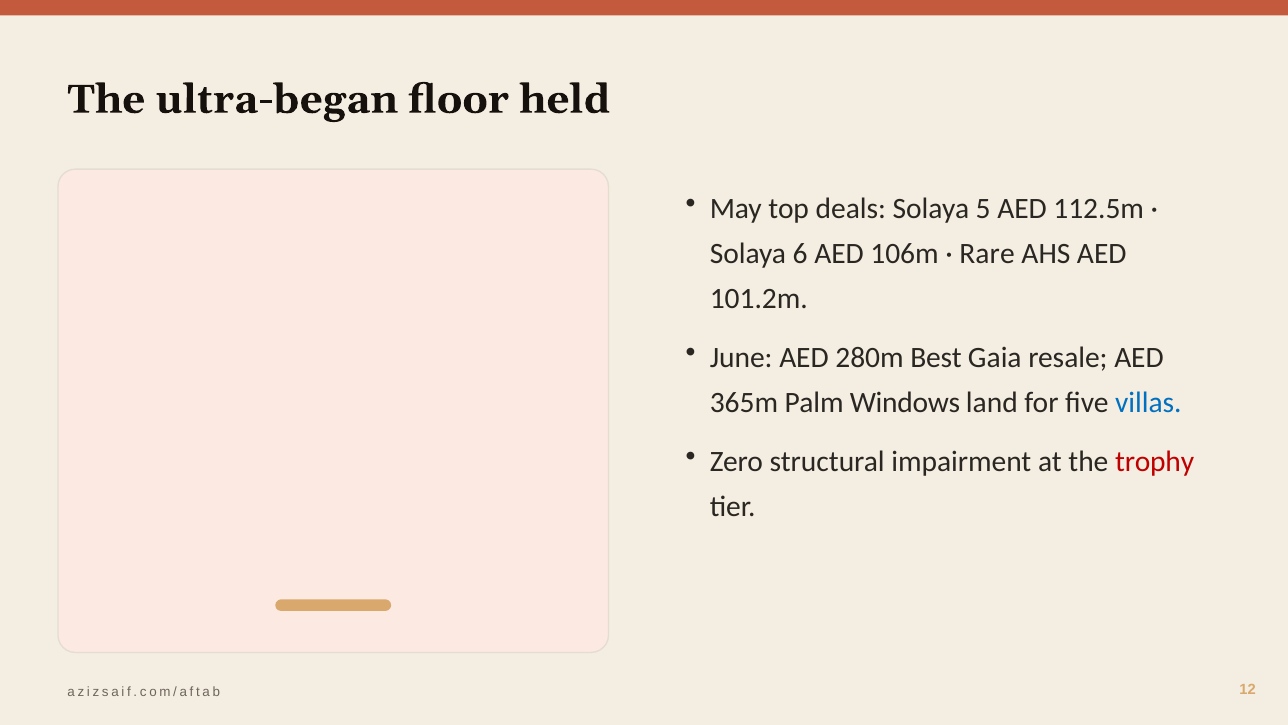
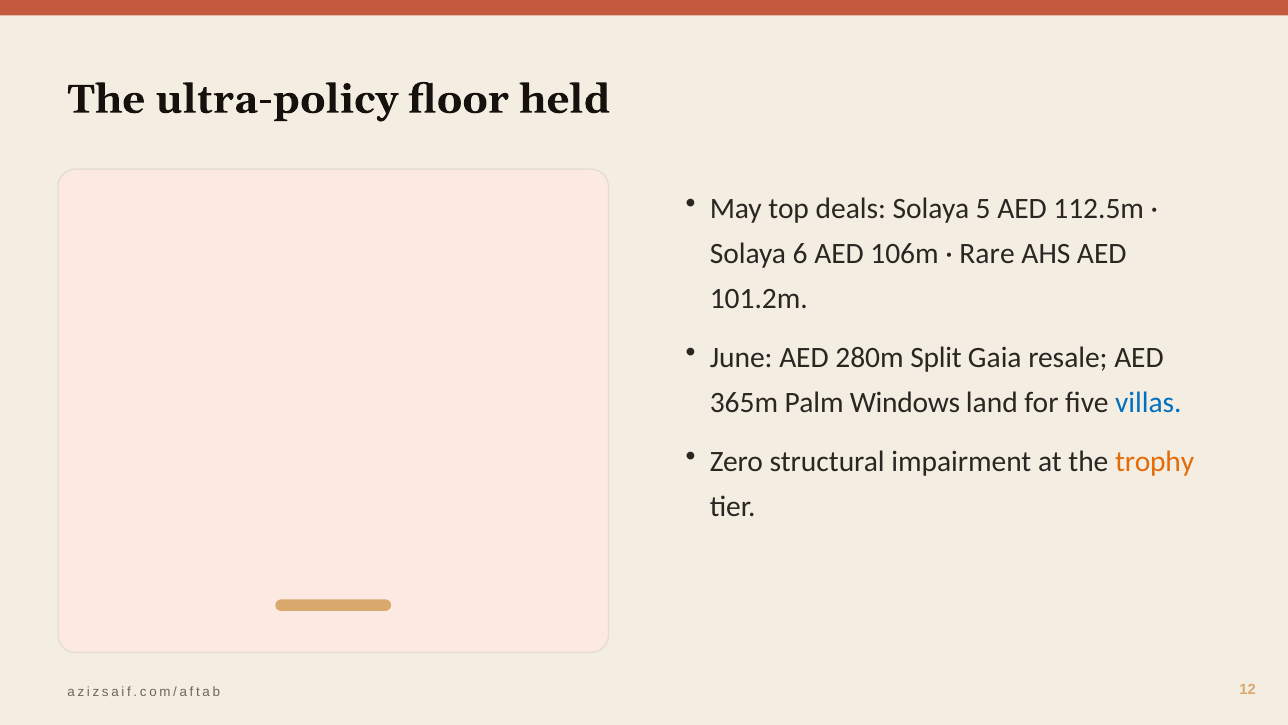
ultra-began: ultra-began -> ultra-policy
Best: Best -> Split
trophy colour: red -> orange
